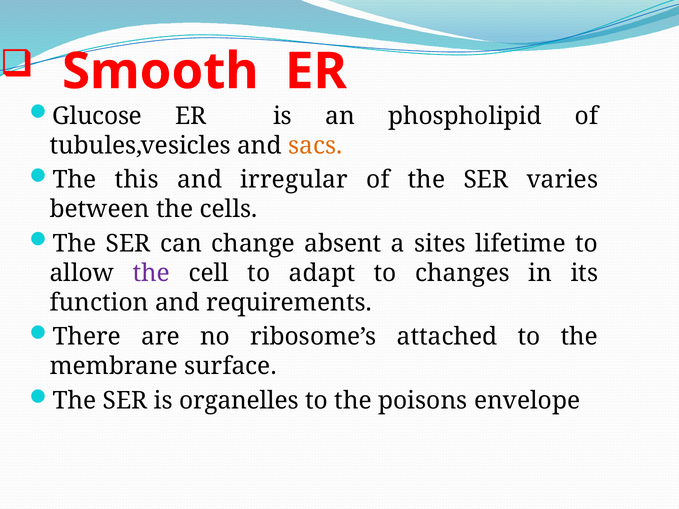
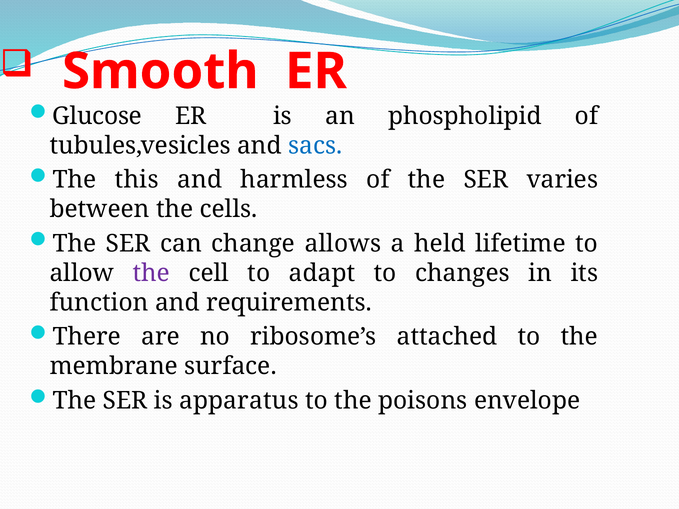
sacs colour: orange -> blue
irregular: irregular -> harmless
absent: absent -> allows
sites: sites -> held
organelles: organelles -> apparatus
